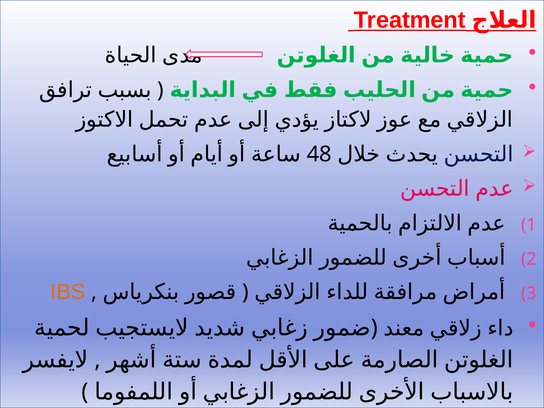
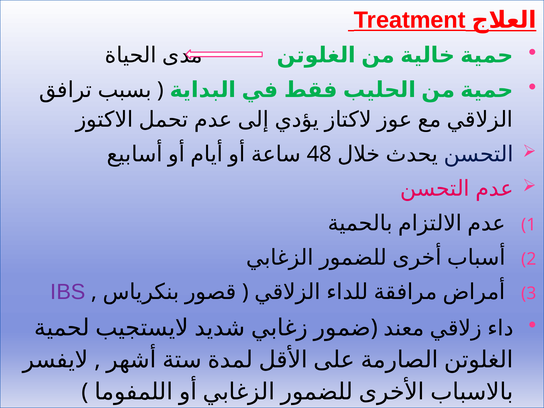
IBS colour: orange -> purple
